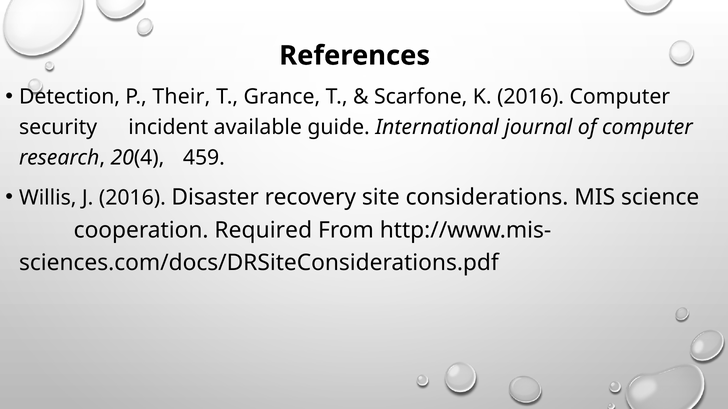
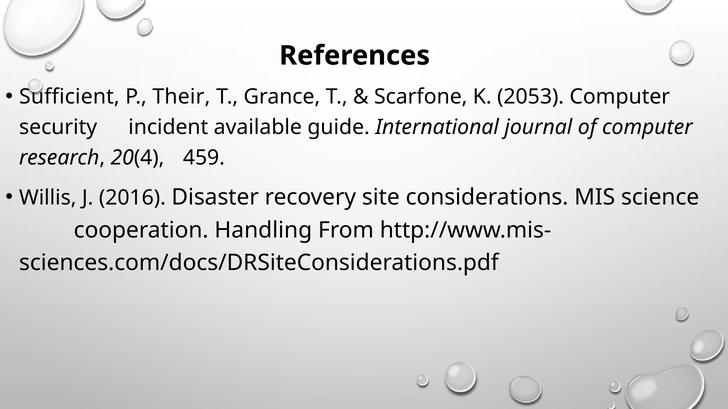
Detection: Detection -> Sufficient
K 2016: 2016 -> 2053
Required: Required -> Handling
